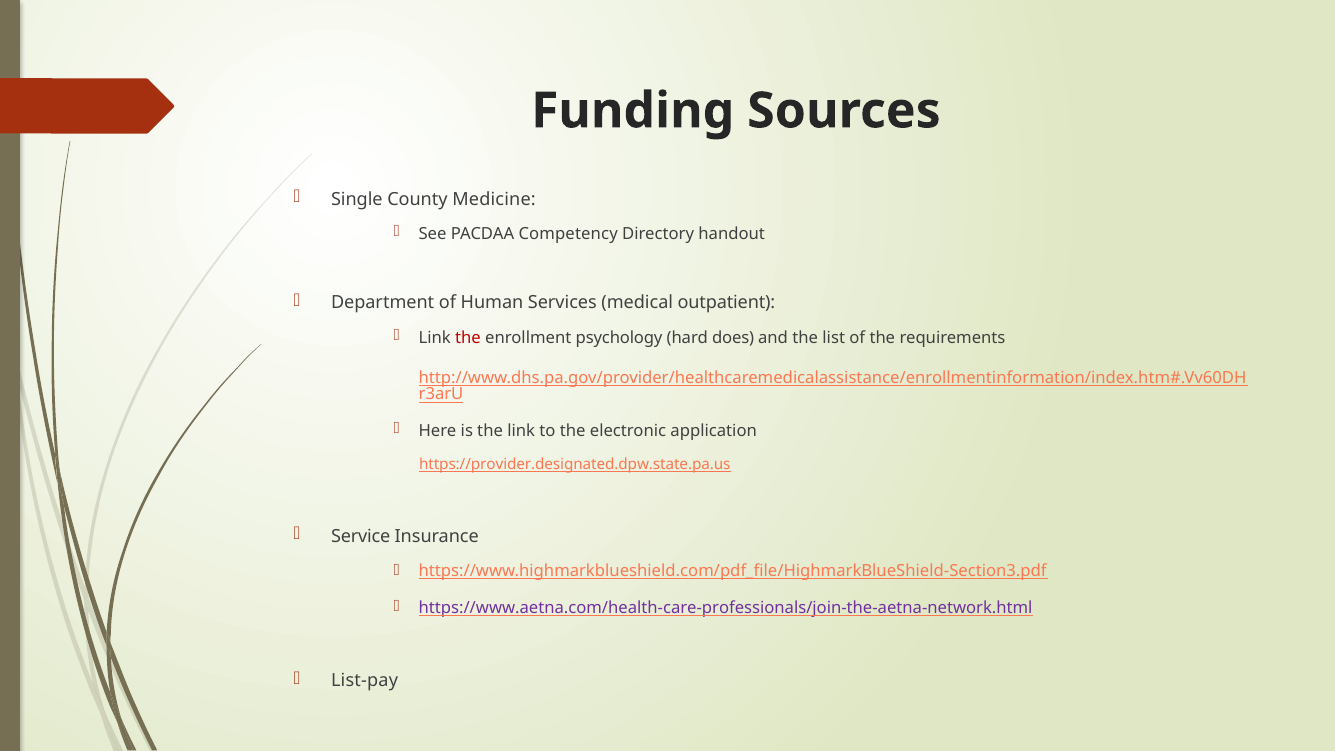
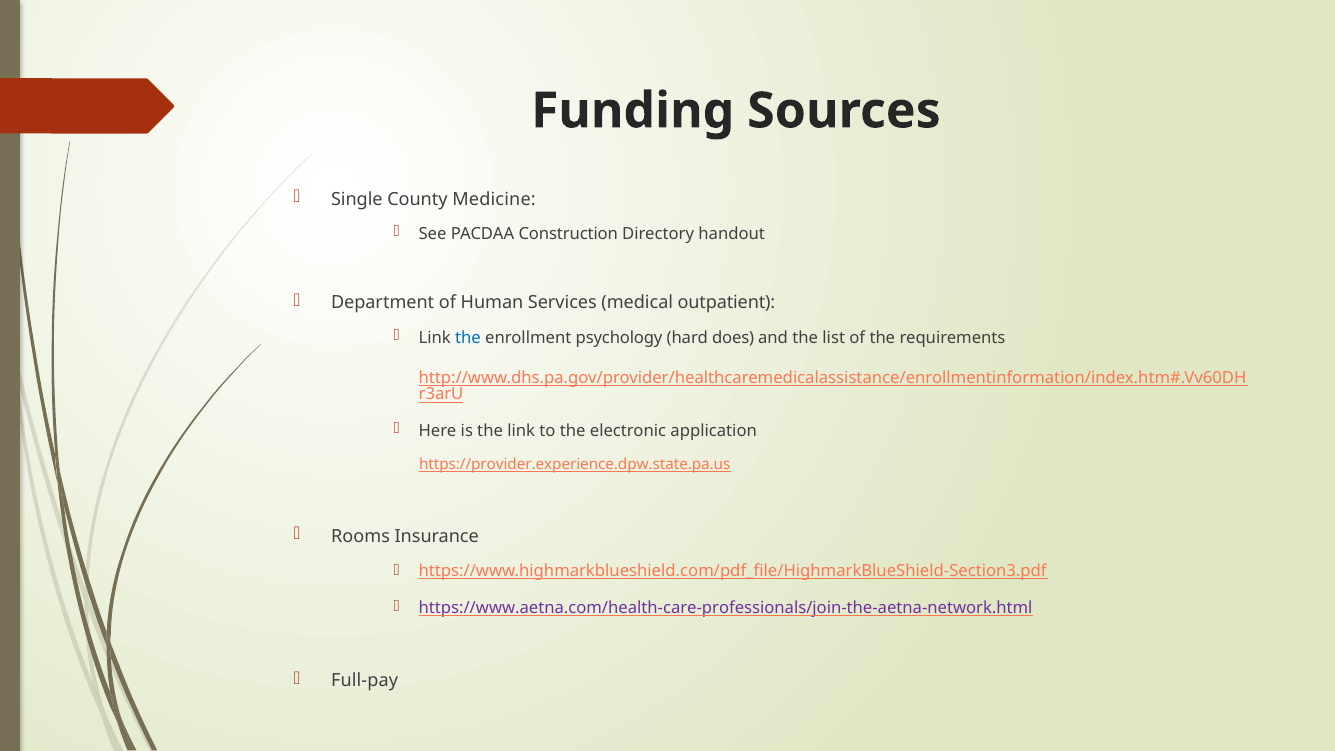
Competency: Competency -> Construction
the at (468, 338) colour: red -> blue
https://provider.designated.dpw.state.pa.us: https://provider.designated.dpw.state.pa.us -> https://provider.experience.dpw.state.pa.us
Service: Service -> Rooms
List-pay: List-pay -> Full-pay
